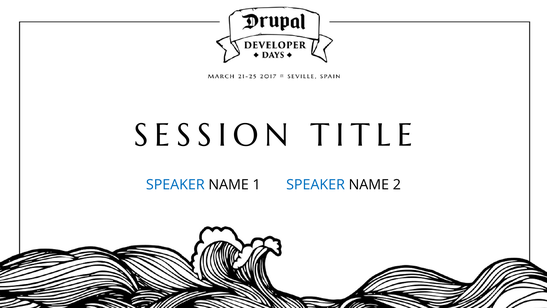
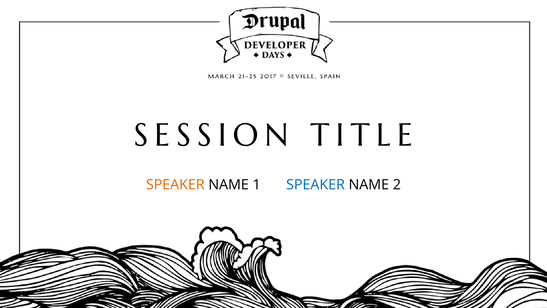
SPEAKER at (175, 184) colour: blue -> orange
